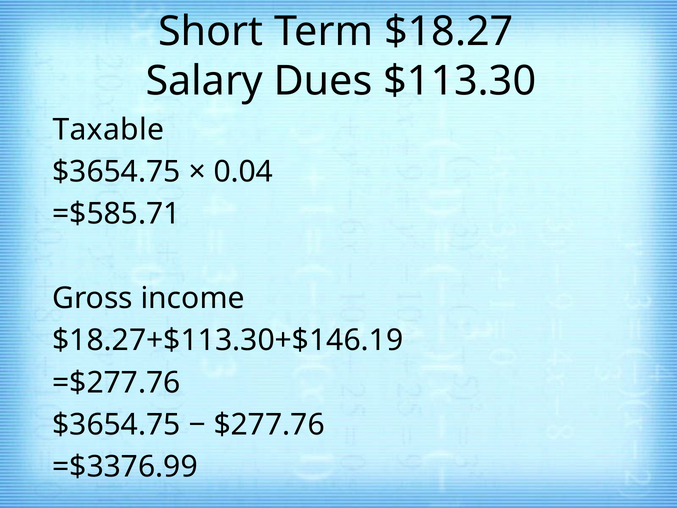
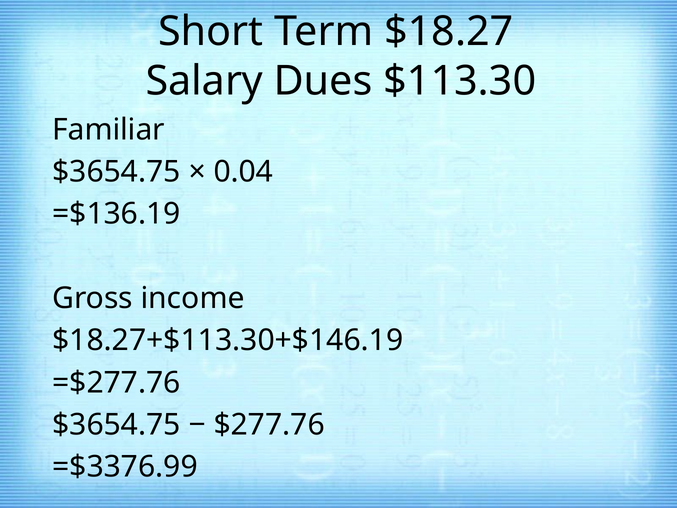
Taxable: Taxable -> Familiar
=$585.71: =$585.71 -> =$136.19
